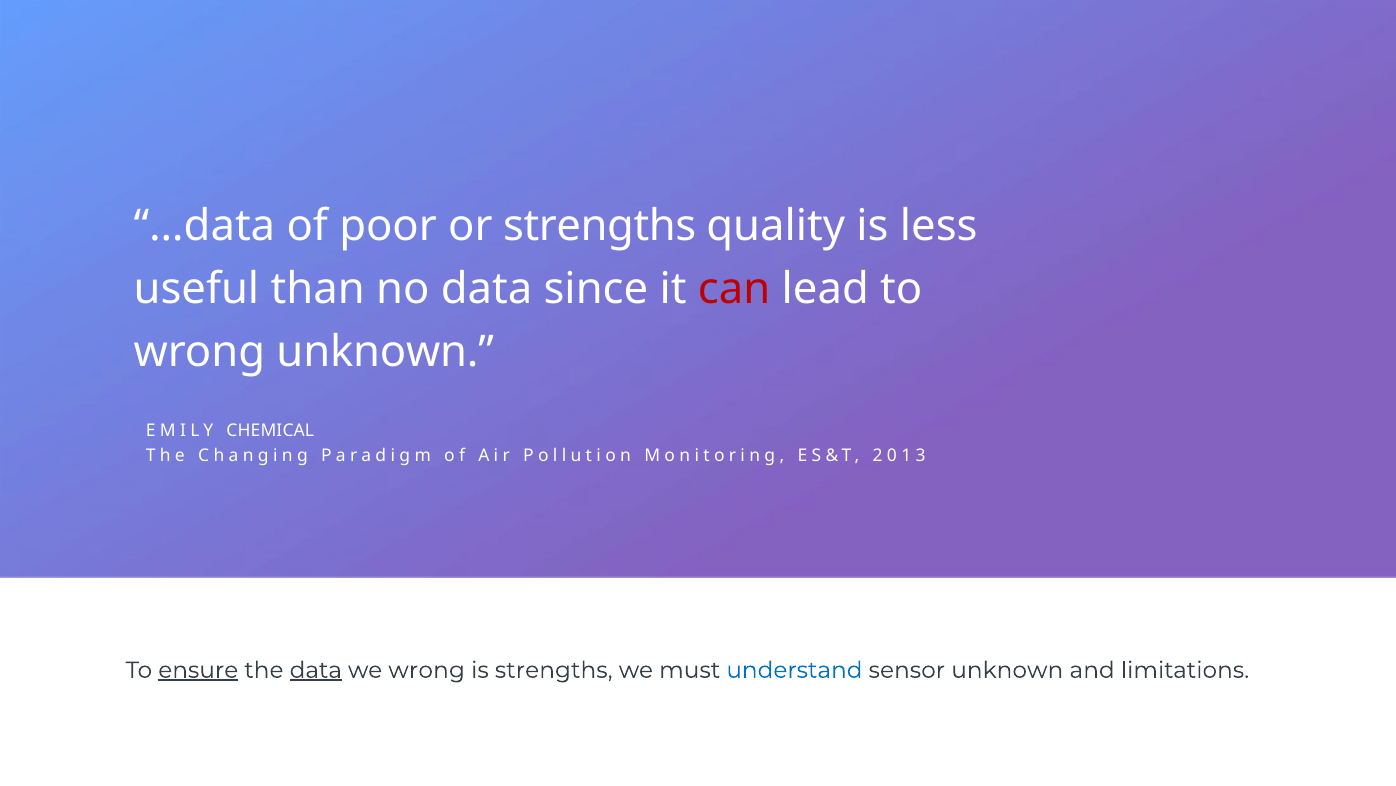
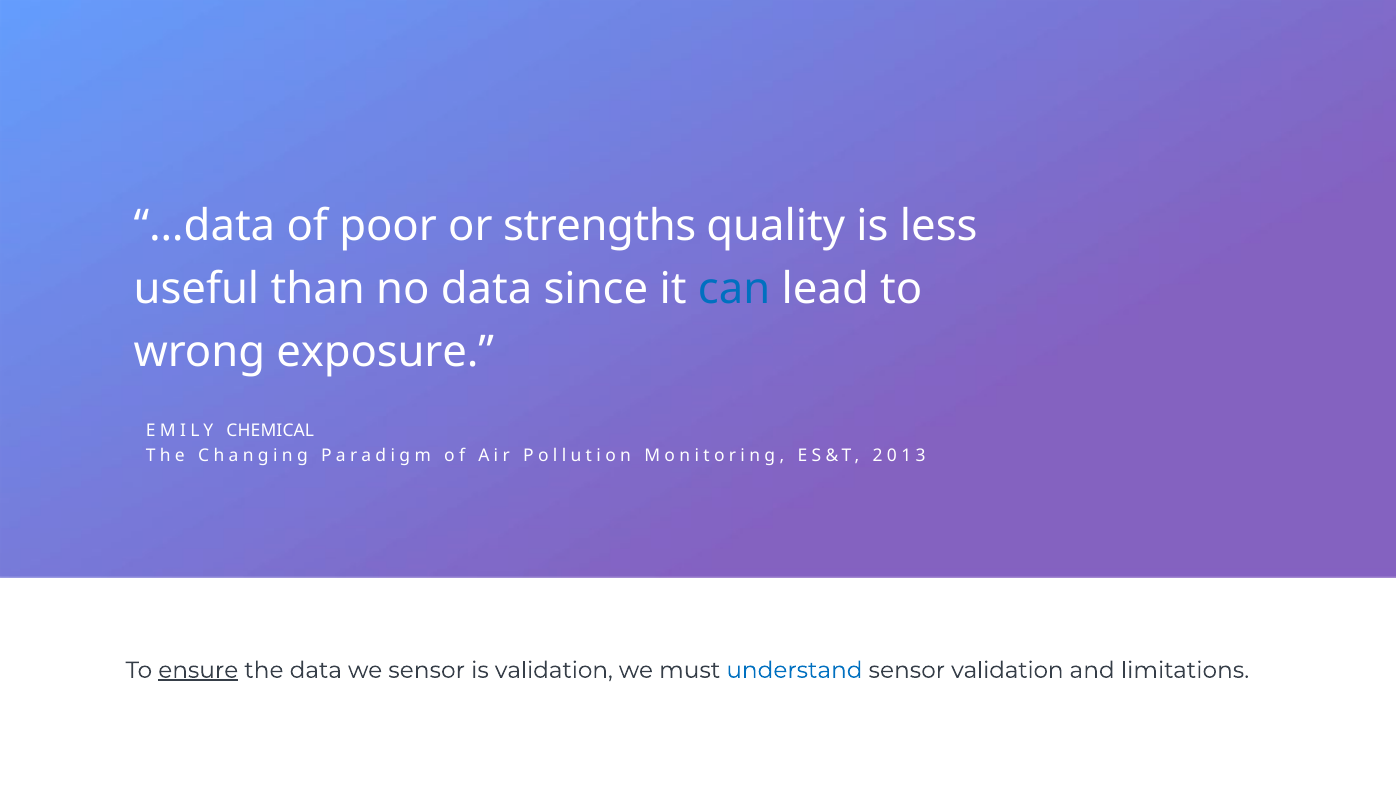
can colour: red -> blue
wrong unknown: unknown -> exposure
data at (316, 670) underline: present -> none
we wrong: wrong -> sensor
is strengths: strengths -> validation
sensor unknown: unknown -> validation
